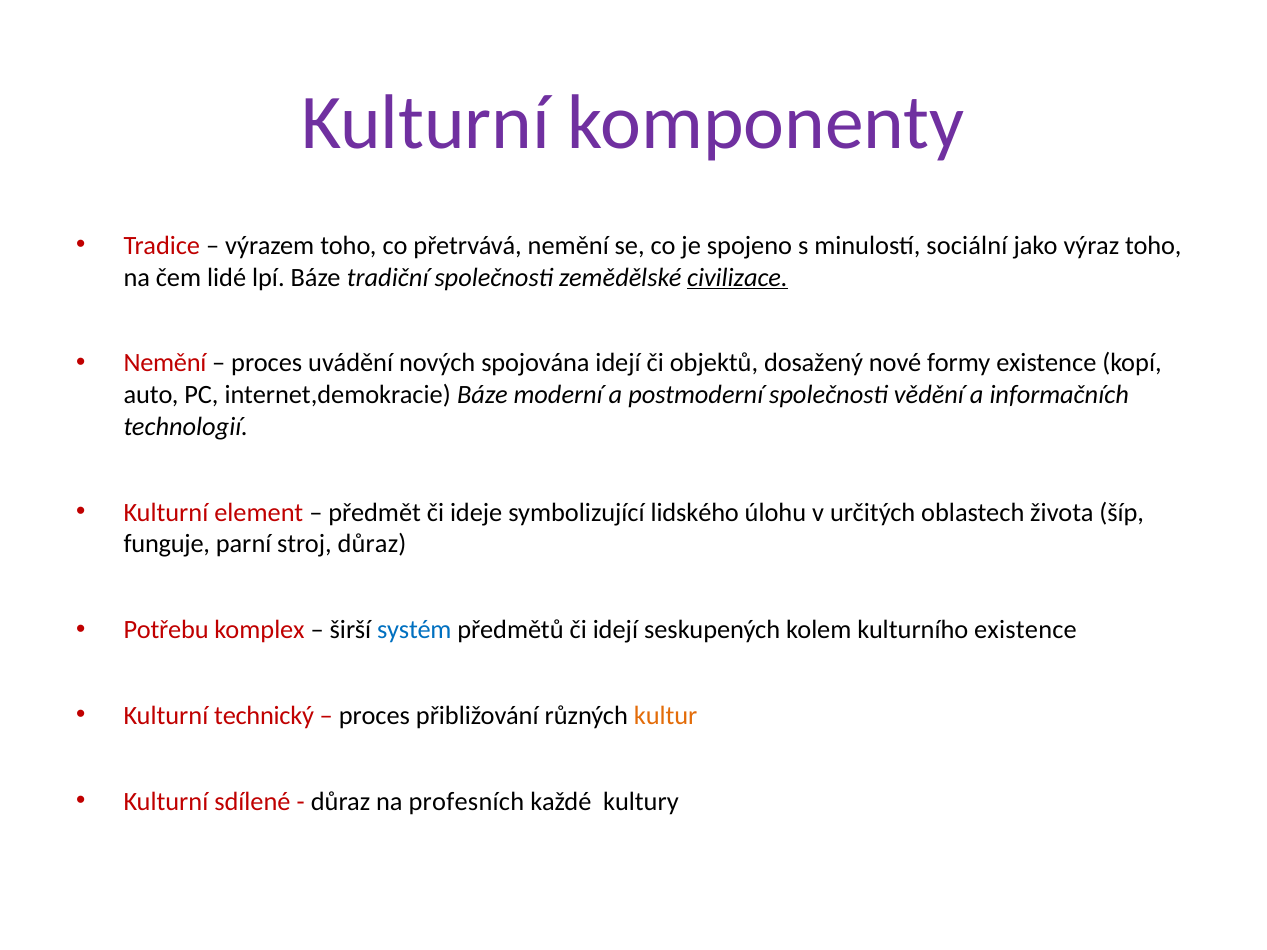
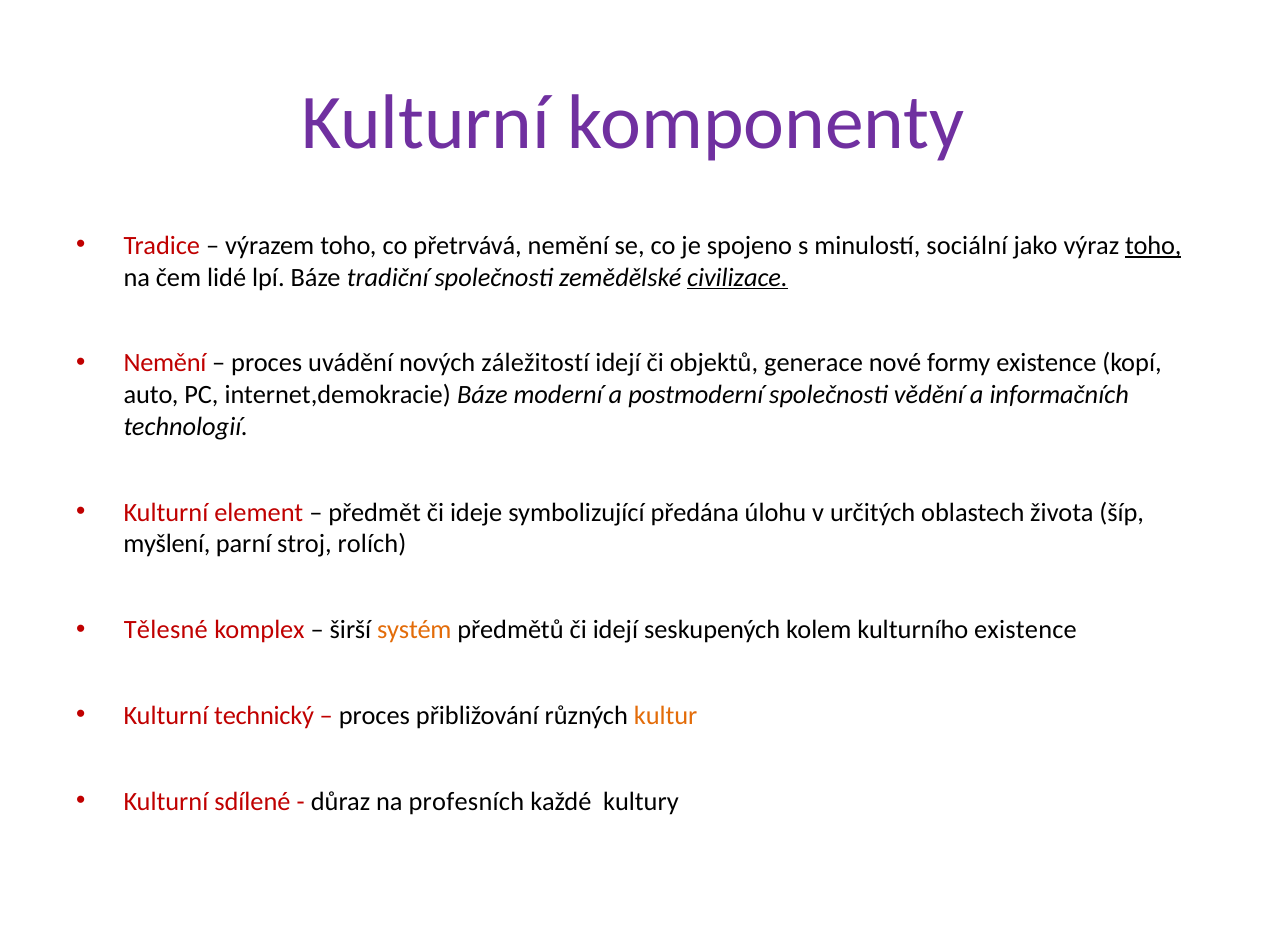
toho at (1153, 246) underline: none -> present
spojována: spojována -> záležitostí
dosažený: dosažený -> generace
lidského: lidského -> předána
funguje: funguje -> myšlení
stroj důraz: důraz -> rolích
Potřebu: Potřebu -> Tělesné
systém colour: blue -> orange
